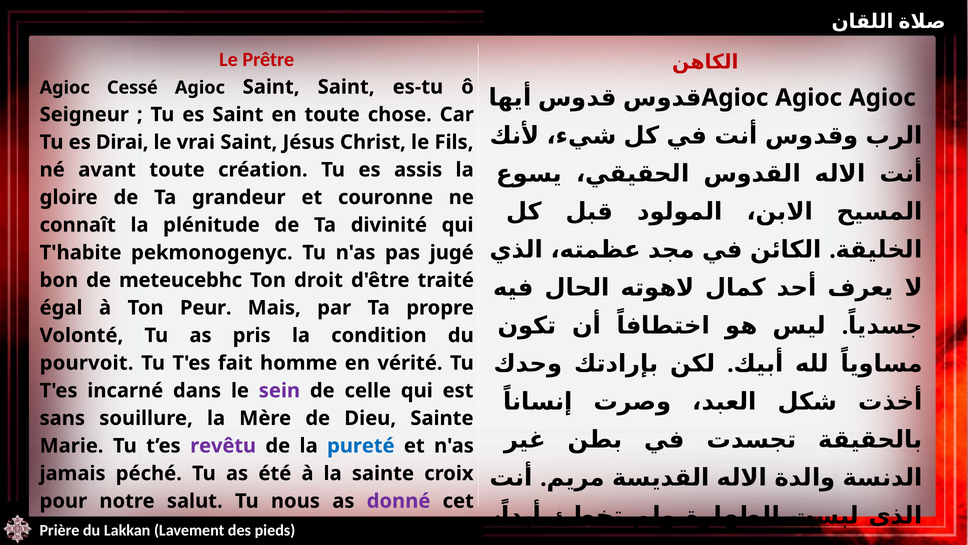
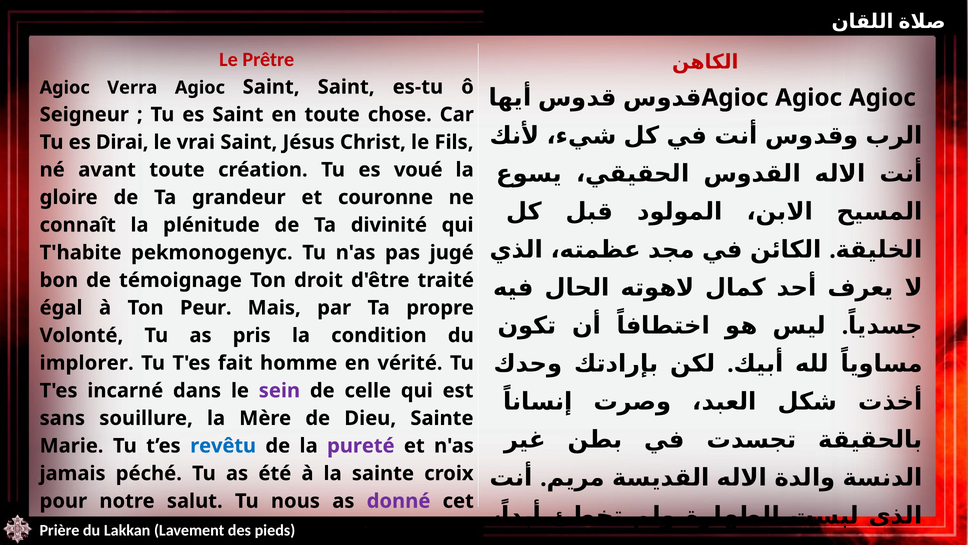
Cessé: Cessé -> Verra
assis: assis -> voué
meteucebhc: meteucebhc -> témoignage
pourvoit: pourvoit -> implorer
revêtu colour: purple -> blue
pureté colour: blue -> purple
